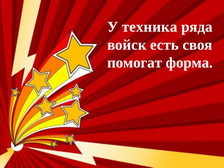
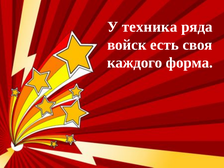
помогат: помогат -> каждого
